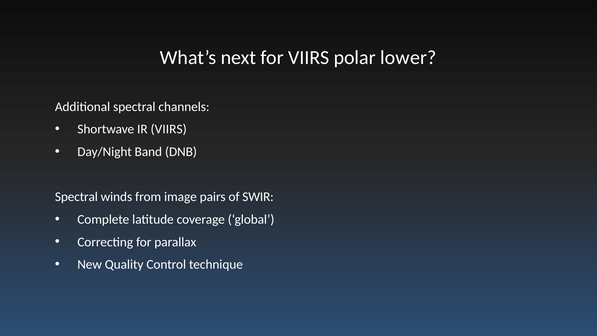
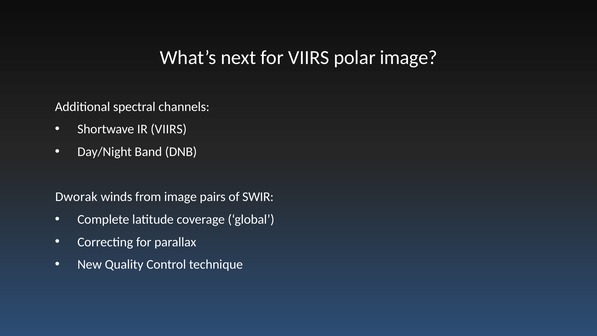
polar lower: lower -> image
Spectral at (76, 197): Spectral -> Dworak
